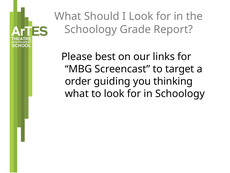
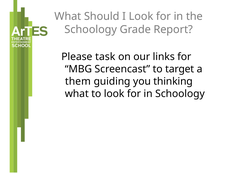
best: best -> task
order: order -> them
